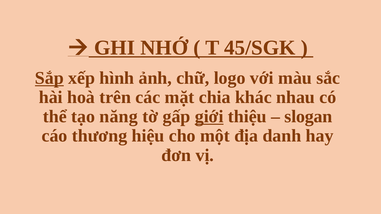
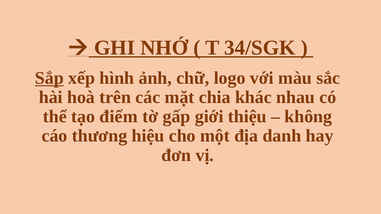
45/SGK: 45/SGK -> 34/SGK
năng: năng -> điểm
giới underline: present -> none
slogan: slogan -> không
